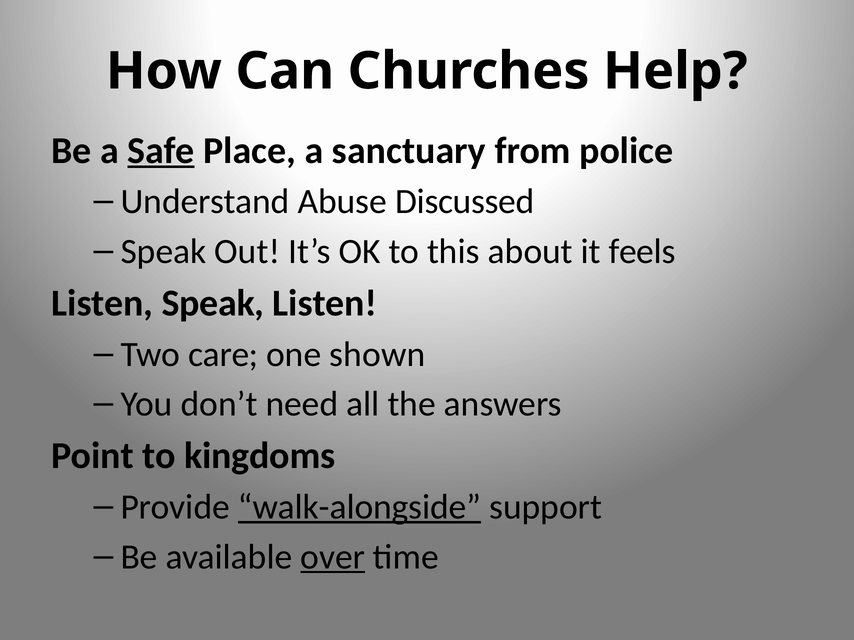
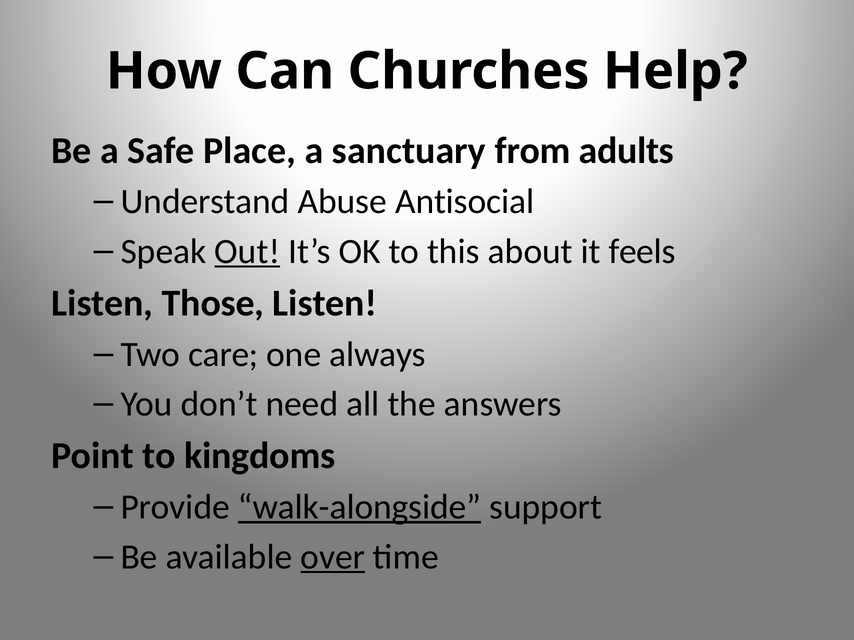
Safe underline: present -> none
police: police -> adults
Discussed: Discussed -> Antisocial
Out underline: none -> present
Listen Speak: Speak -> Those
shown: shown -> always
